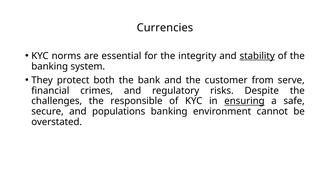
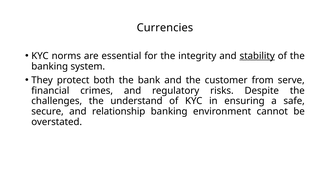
responsible: responsible -> understand
ensuring underline: present -> none
populations: populations -> relationship
